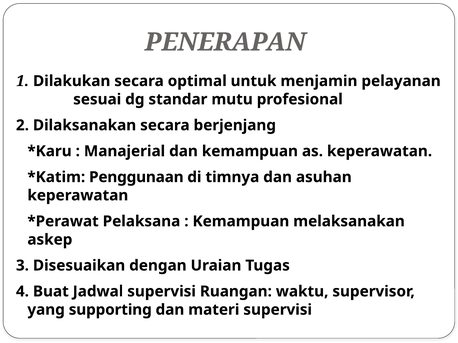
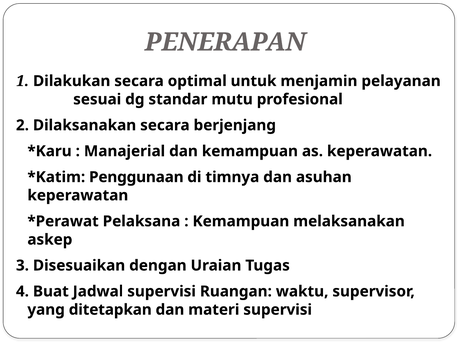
supporting: supporting -> ditetapkan
